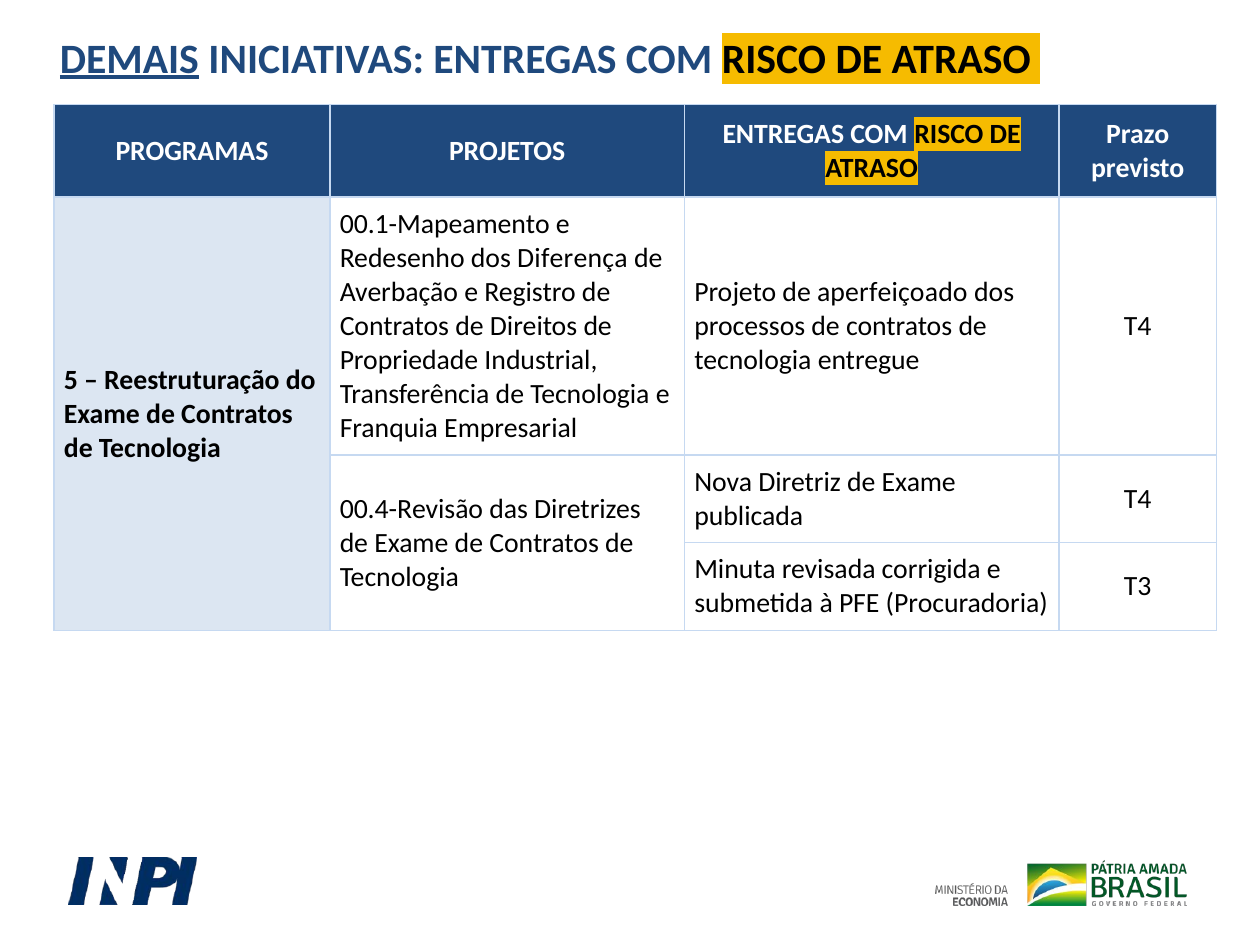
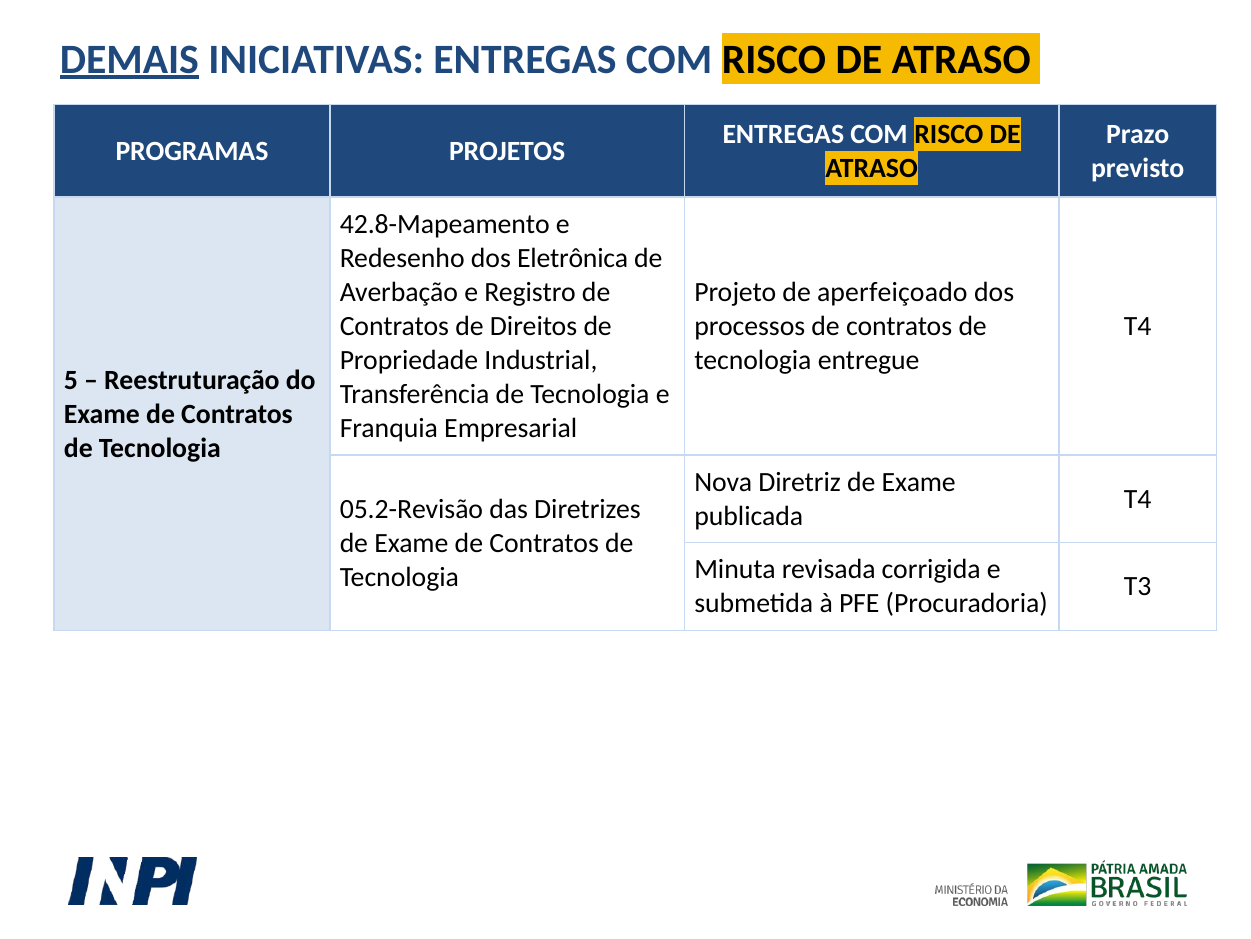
00.1-Mapeamento: 00.1-Mapeamento -> 42.8-Mapeamento
Diferença: Diferença -> Eletrônica
00.4-Revisão: 00.4-Revisão -> 05.2-Revisão
